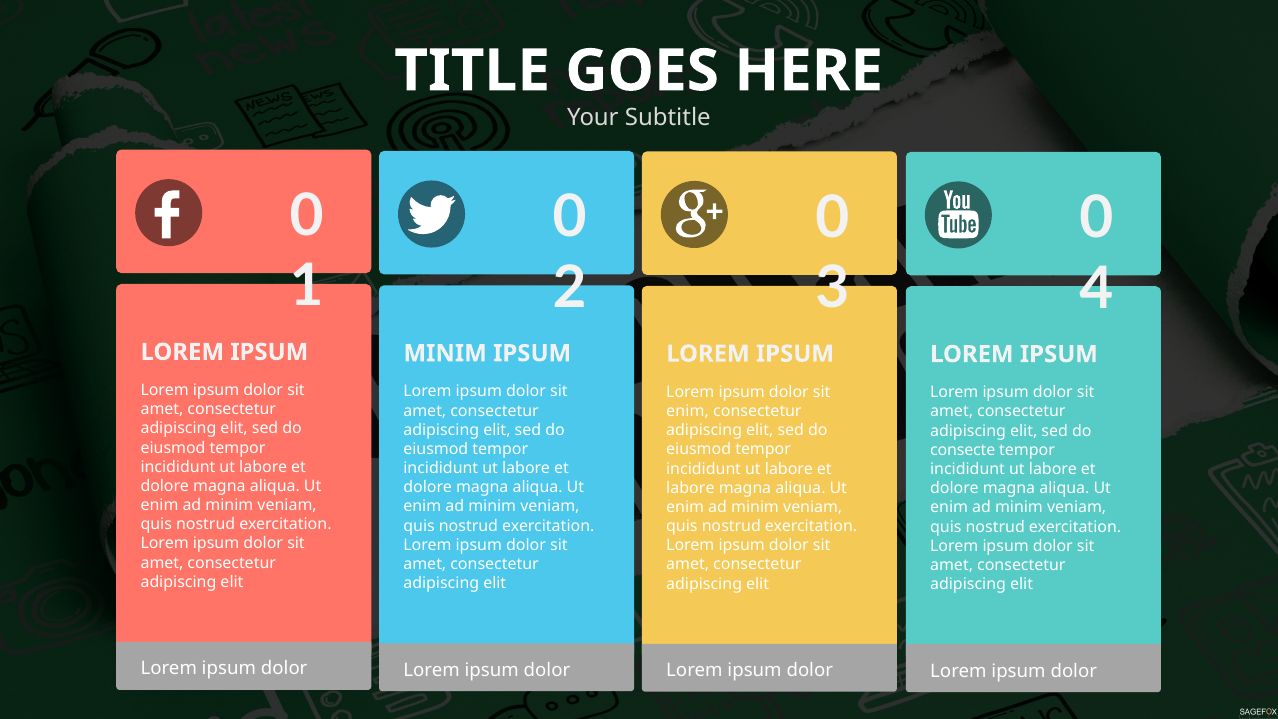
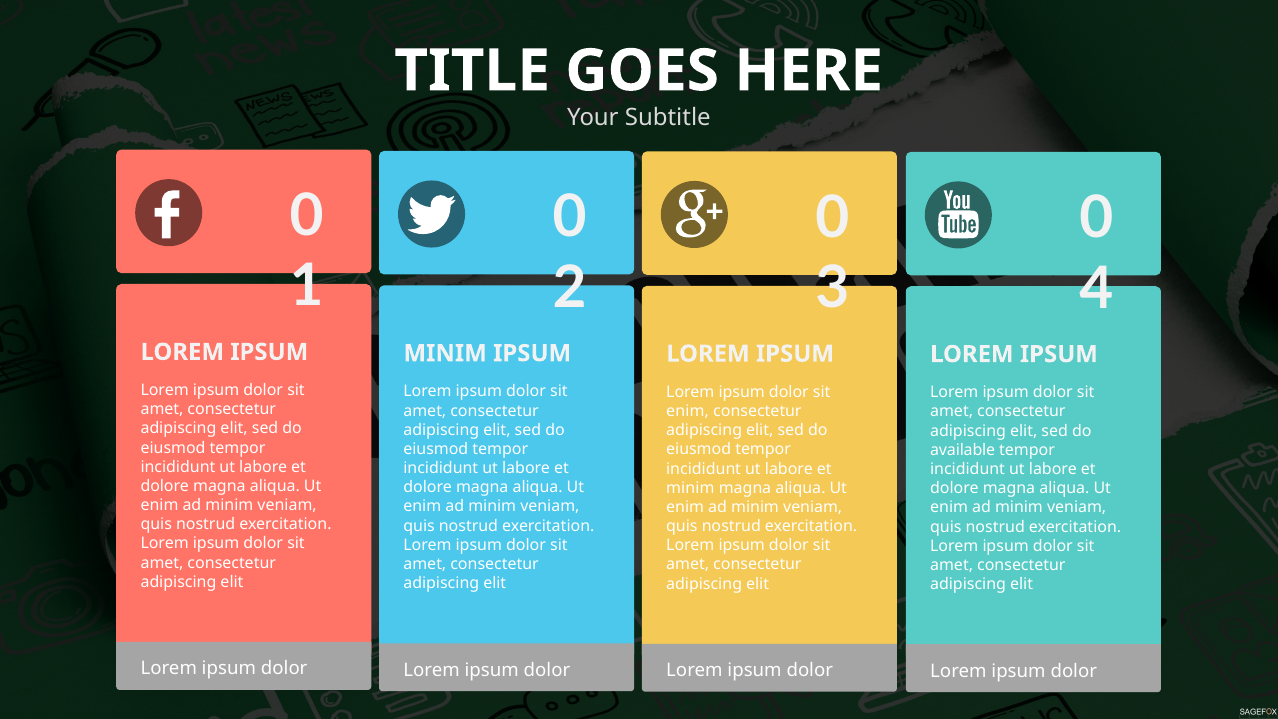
consecte: consecte -> available
labore at (690, 488): labore -> minim
